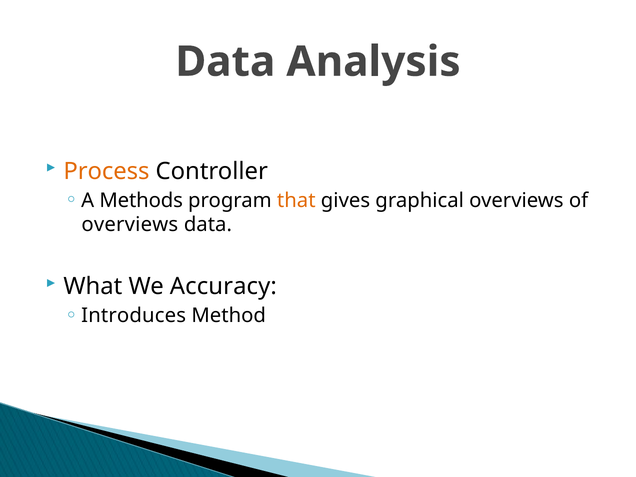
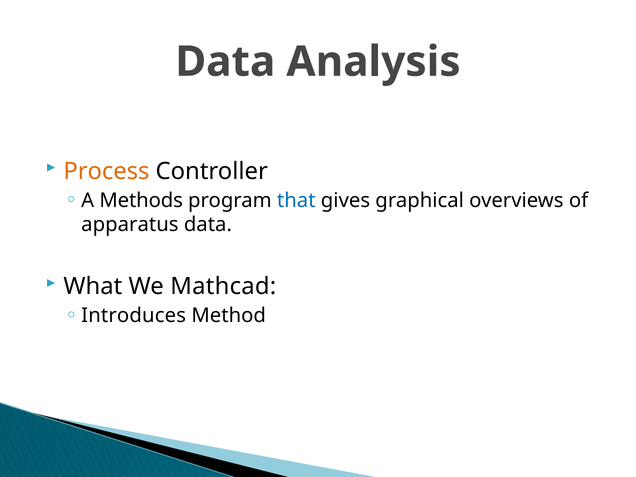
that colour: orange -> blue
overviews at (130, 225): overviews -> apparatus
Accuracy: Accuracy -> Mathcad
